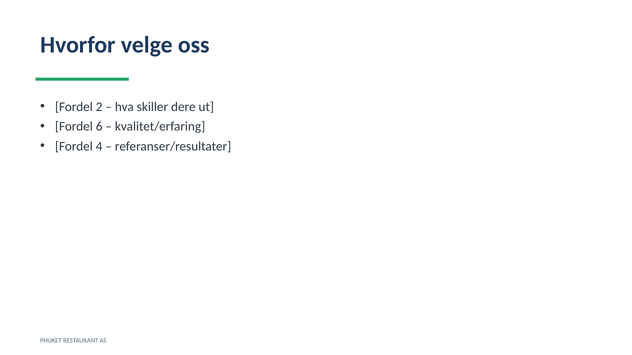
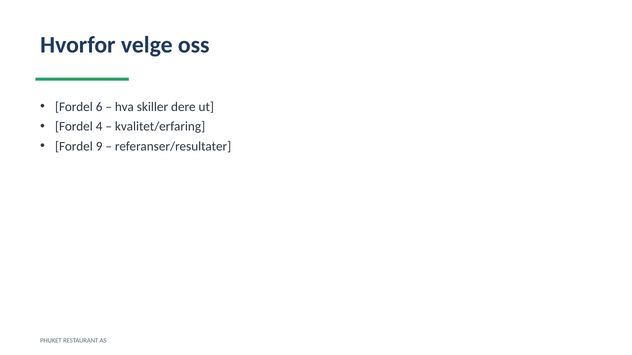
2: 2 -> 6
6: 6 -> 4
4: 4 -> 9
